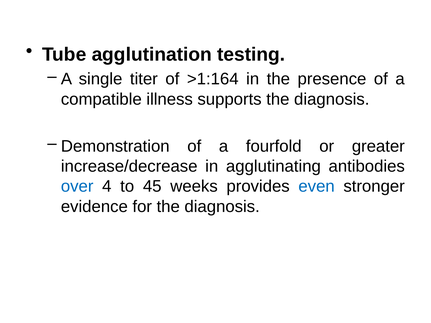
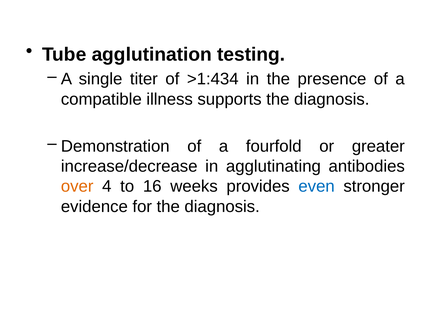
>1:164: >1:164 -> >1:434
over colour: blue -> orange
45: 45 -> 16
